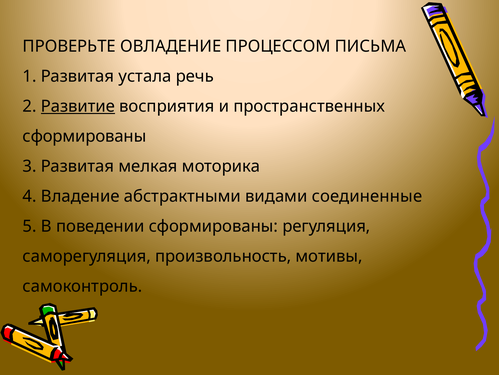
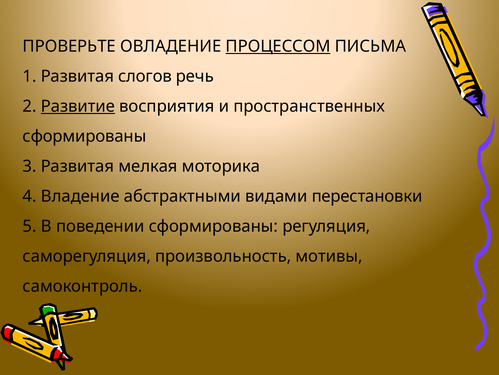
ПРОЦЕССОМ underline: none -> present
устала: устала -> слогов
соединенные: соединенные -> перестановки
